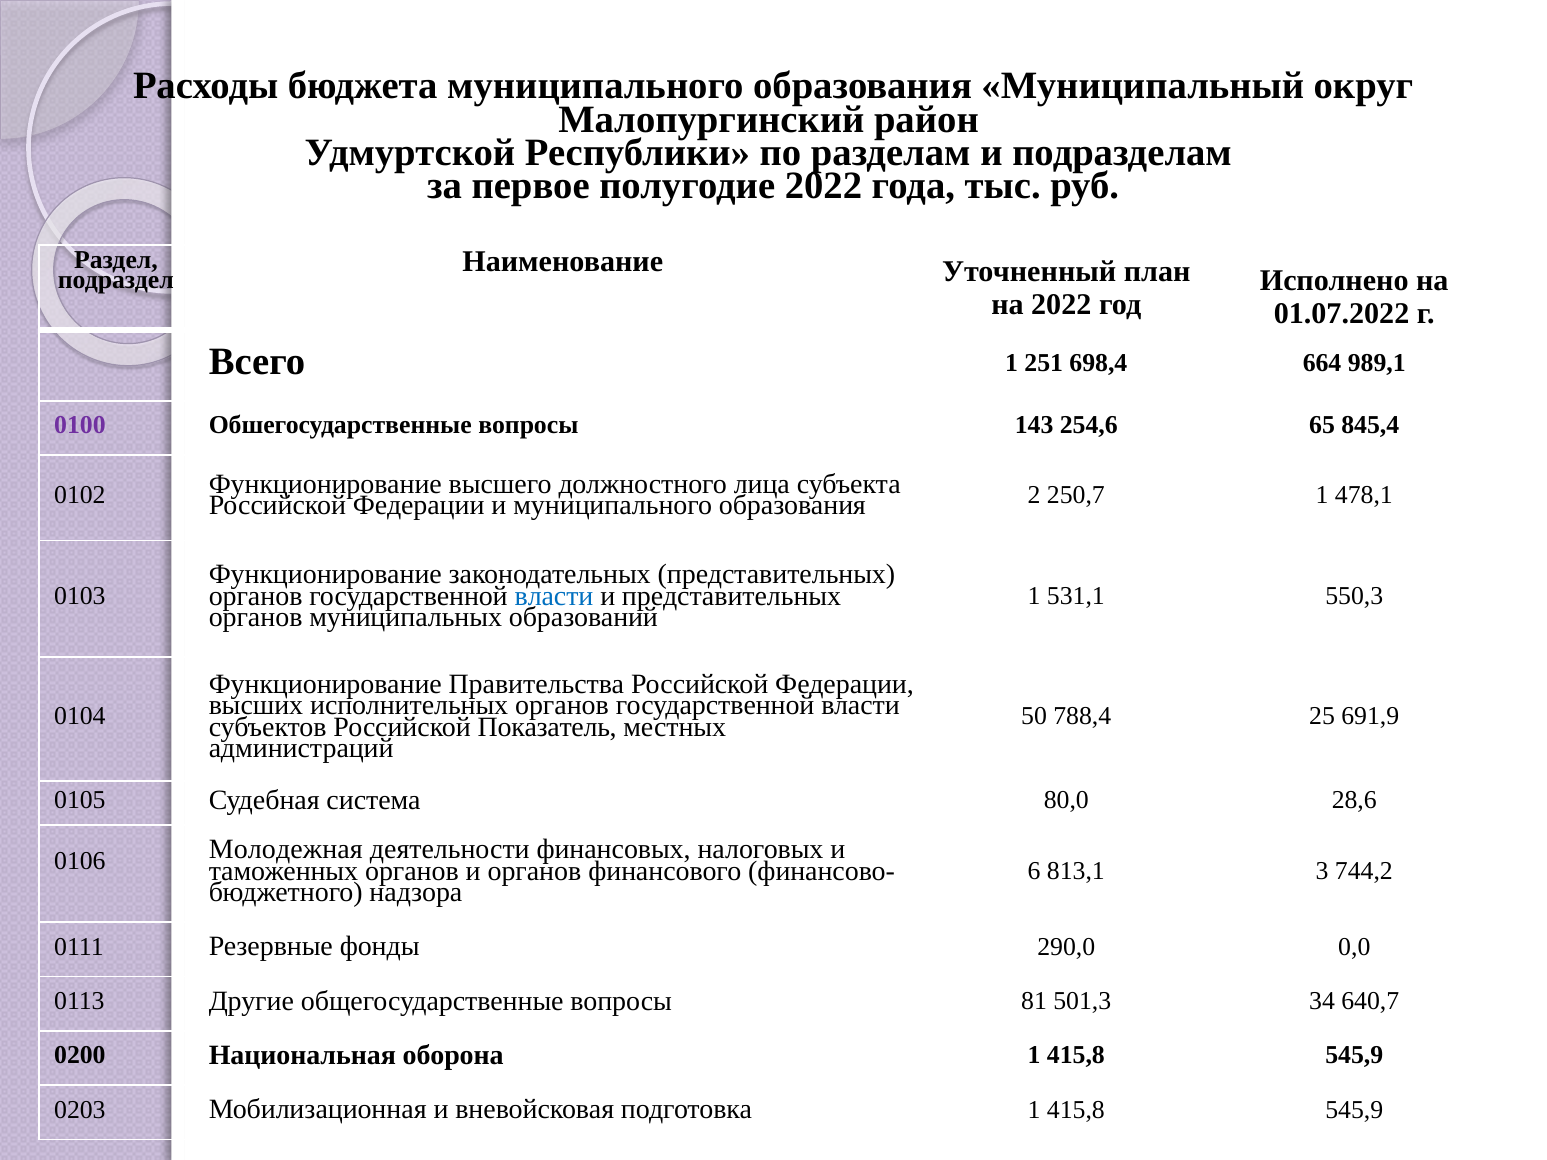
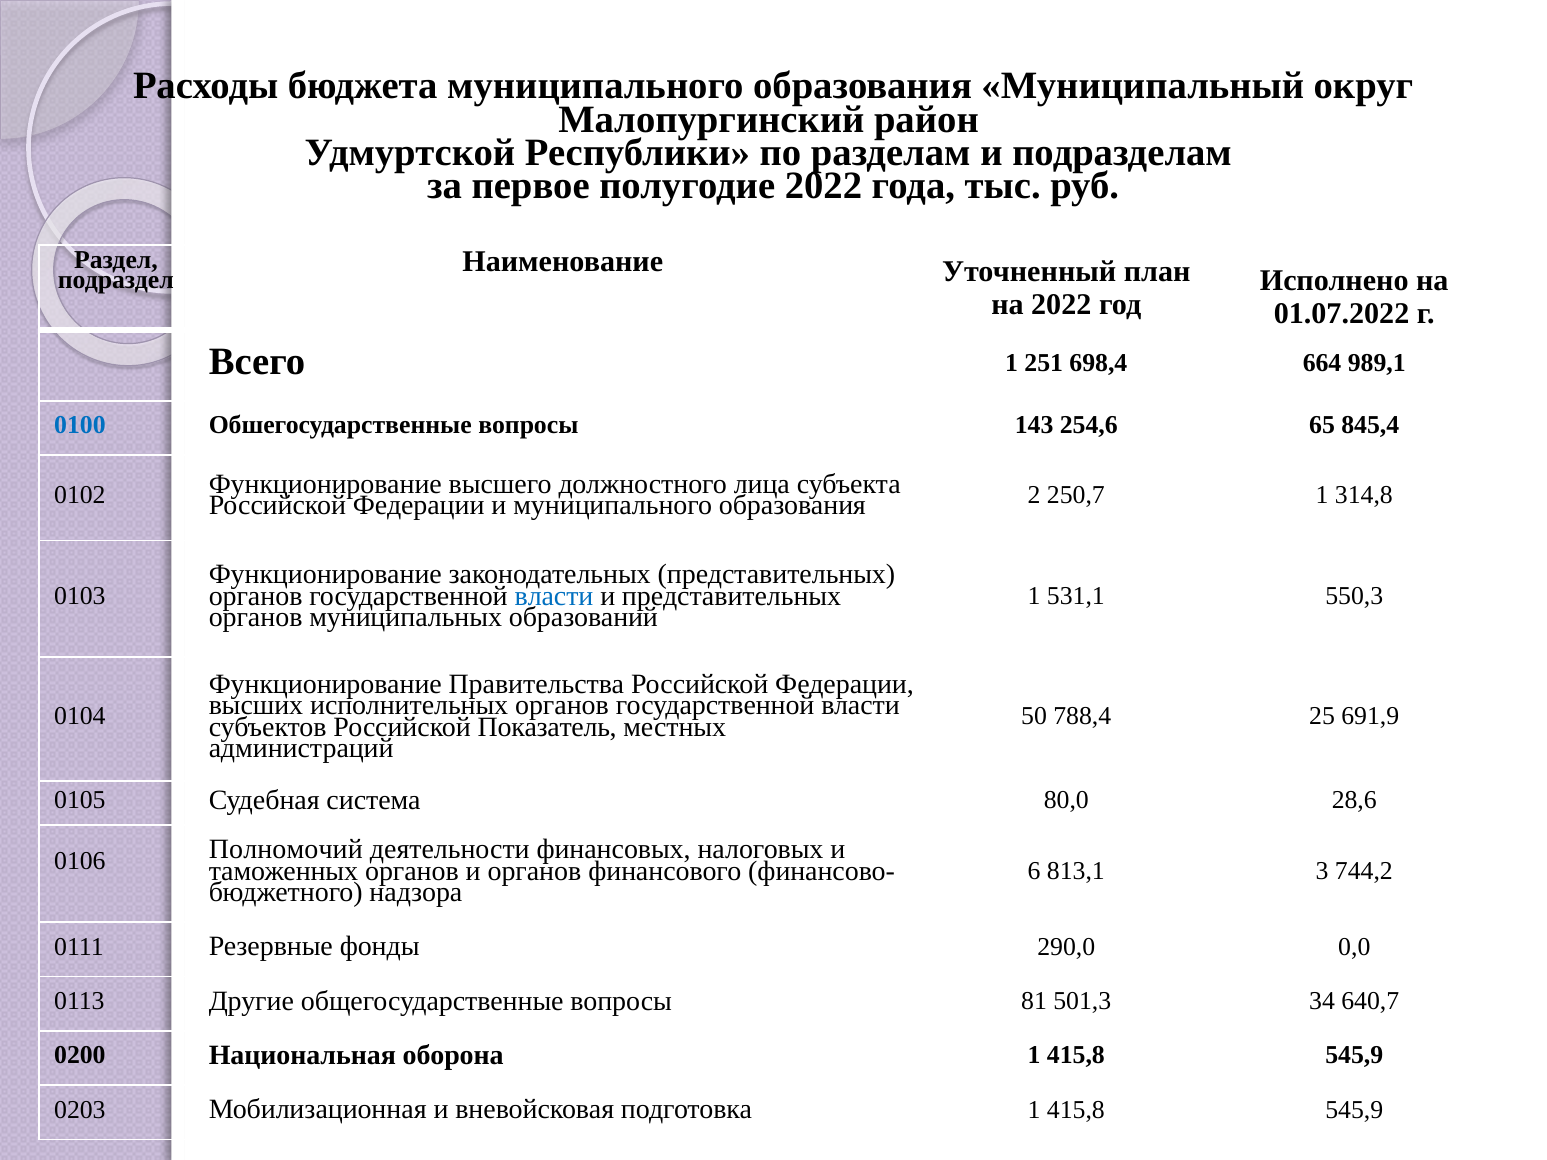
0100 colour: purple -> blue
478,1: 478,1 -> 314,8
Молодежная: Молодежная -> Полномочий
